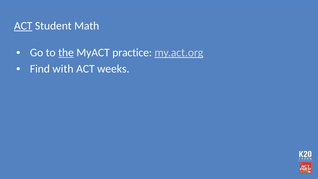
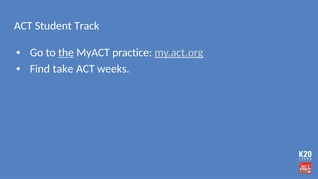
ACT at (23, 26) underline: present -> none
Math: Math -> Track
with: with -> take
